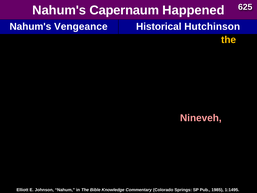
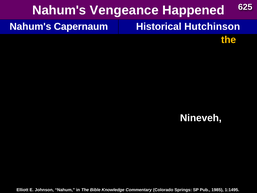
Capernaum: Capernaum -> Vengeance
Vengeance: Vengeance -> Capernaum
Nineveh colour: pink -> white
